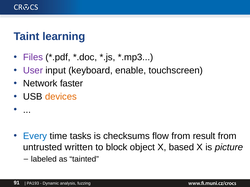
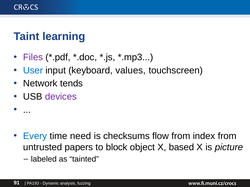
User colour: purple -> blue
enable: enable -> values
faster: faster -> tends
devices colour: orange -> purple
tasks: tasks -> need
result: result -> index
written: written -> papers
